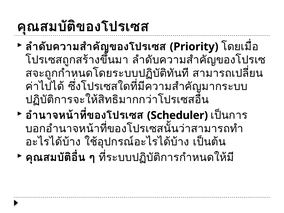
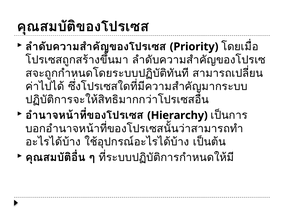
Scheduler: Scheduler -> Hierarchy
